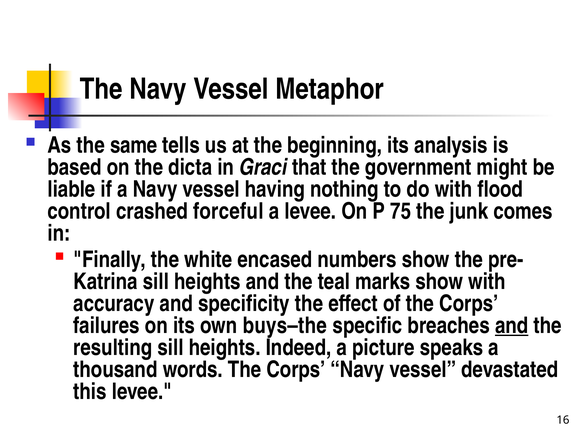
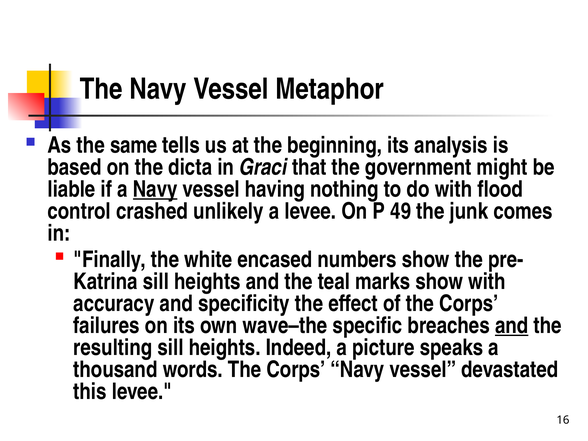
Navy at (155, 189) underline: none -> present
forceful: forceful -> unlikely
75: 75 -> 49
buys–the: buys–the -> wave–the
